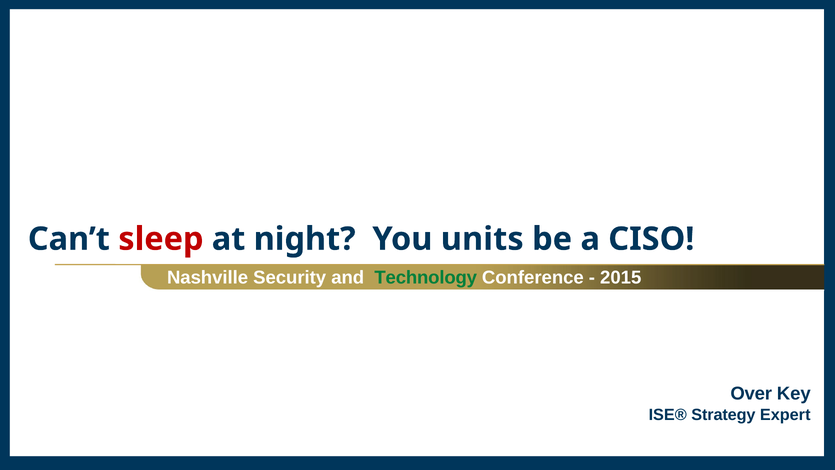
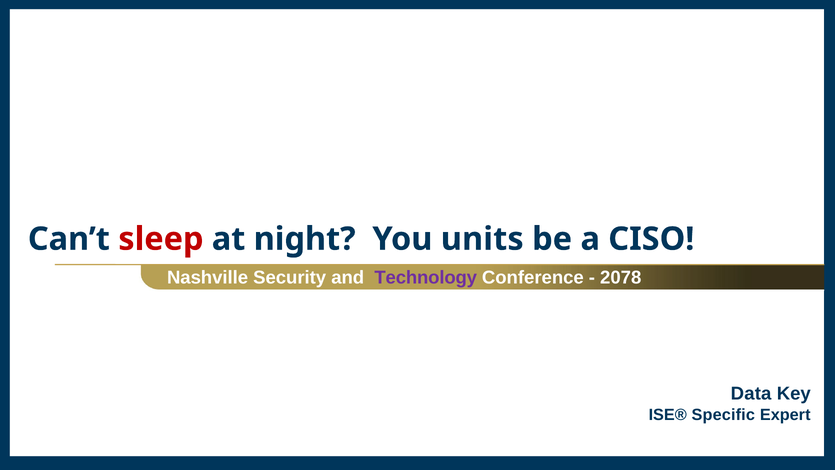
Technology colour: green -> purple
2015: 2015 -> 2078
Over: Over -> Data
Strategy: Strategy -> Specific
